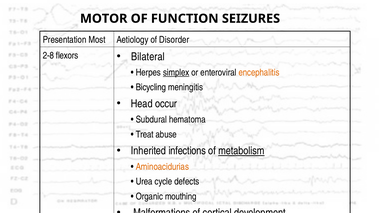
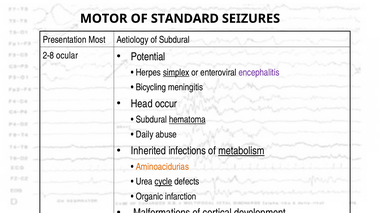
FUNCTION: FUNCTION -> STANDARD
of Disorder: Disorder -> Subdural
flexors: flexors -> ocular
Bilateral: Bilateral -> Potential
encephalitis colour: orange -> purple
hematoma underline: none -> present
Treat: Treat -> Daily
cycle underline: none -> present
mouthing: mouthing -> infarction
